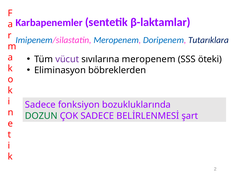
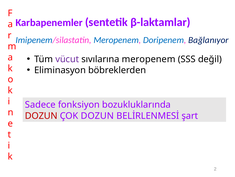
Tutarıklara: Tutarıklara -> Bağlanıyor
öteki: öteki -> değil
DOZUN at (41, 115) colour: green -> red
ÇOK SADECE: SADECE -> DOZUN
